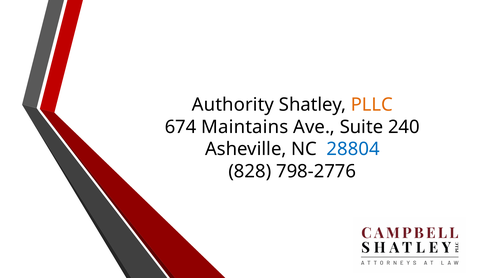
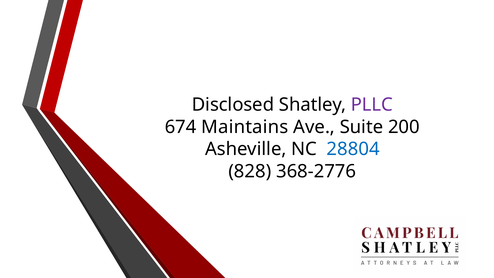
Authority: Authority -> Disclosed
PLLC colour: orange -> purple
240: 240 -> 200
798-2776: 798-2776 -> 368-2776
